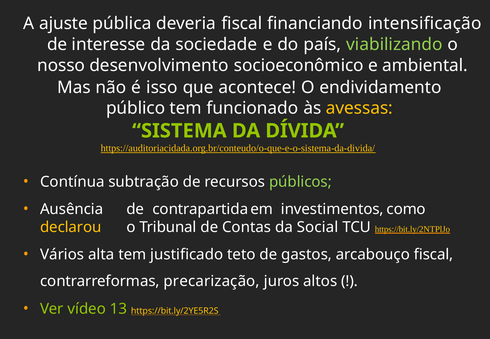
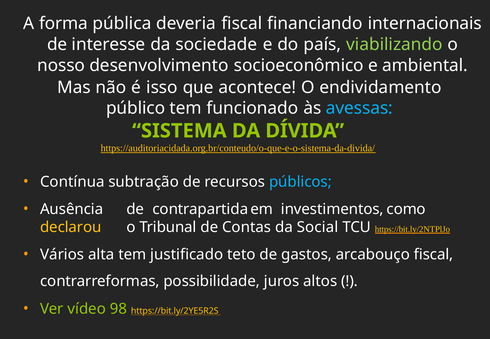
ajuste: ajuste -> forma
intensificação: intensificação -> internacionais
avessas colour: yellow -> light blue
públicos colour: light green -> light blue
precarização: precarização -> possibilidade
13: 13 -> 98
